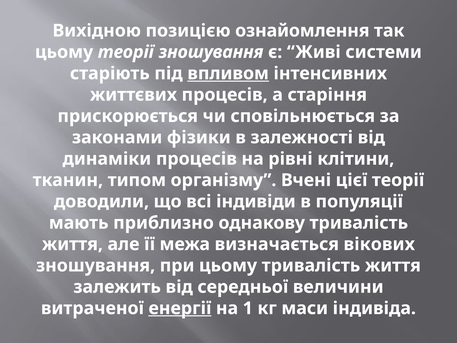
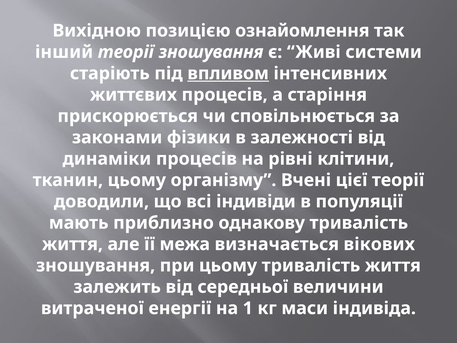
цьому at (64, 52): цьому -> інший
тканин типом: типом -> цьому
енергії underline: present -> none
